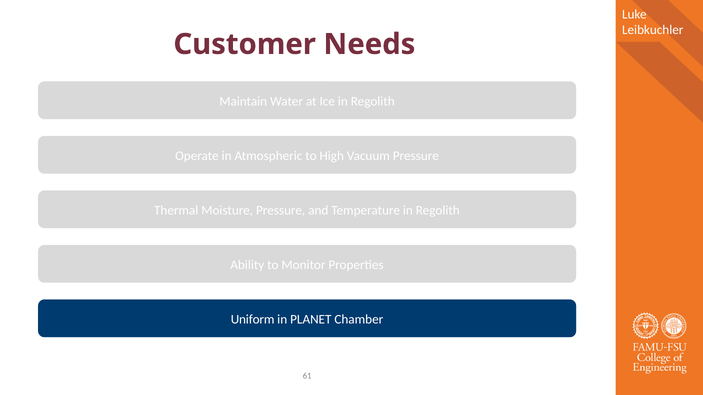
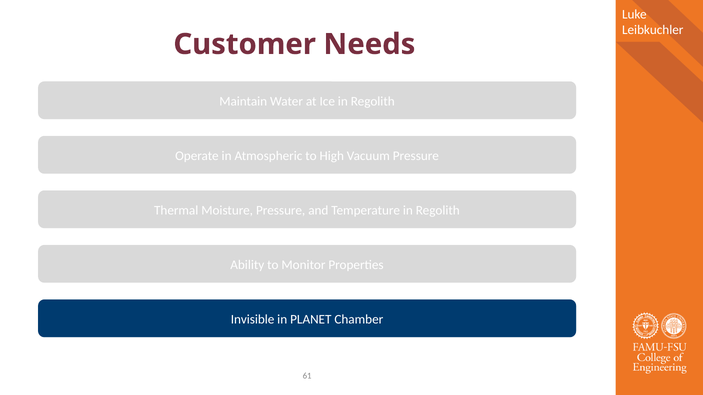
Uniform: Uniform -> Invisible
